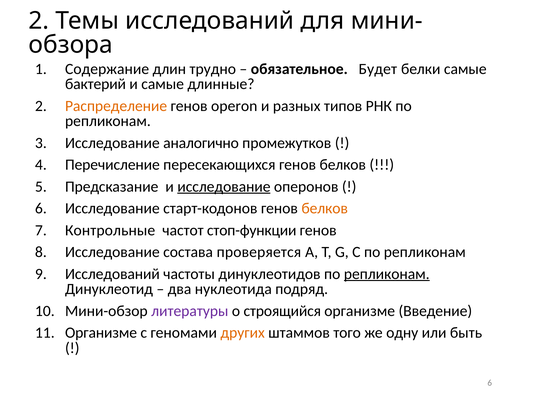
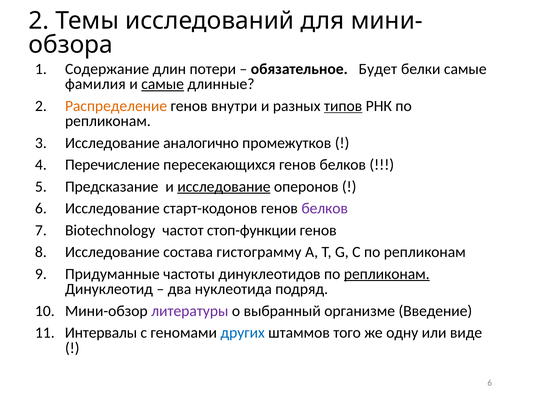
трудно: трудно -> потери
бактерий: бактерий -> фамилия
самые at (163, 84) underline: none -> present
operon: operon -> внутри
типов underline: none -> present
белков at (325, 208) colour: orange -> purple
Контрольные: Контрольные -> Biotechnology
проверяется: проверяется -> гистограмму
Исследований at (112, 274): Исследований -> Придуманные
строящийся: строящийся -> выбранный
Организме at (101, 332): Организме -> Интервалы
других colour: orange -> blue
быть: быть -> виде
